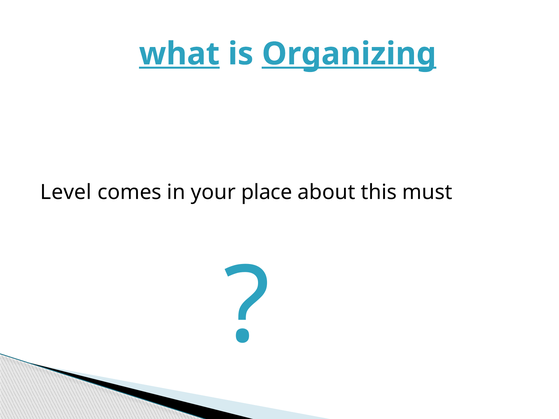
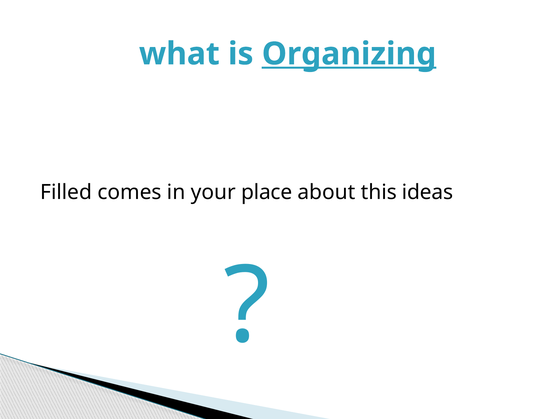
what underline: present -> none
Level: Level -> Filled
must: must -> ideas
